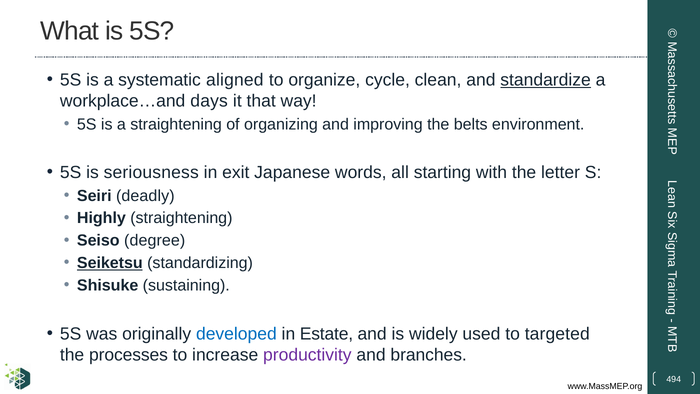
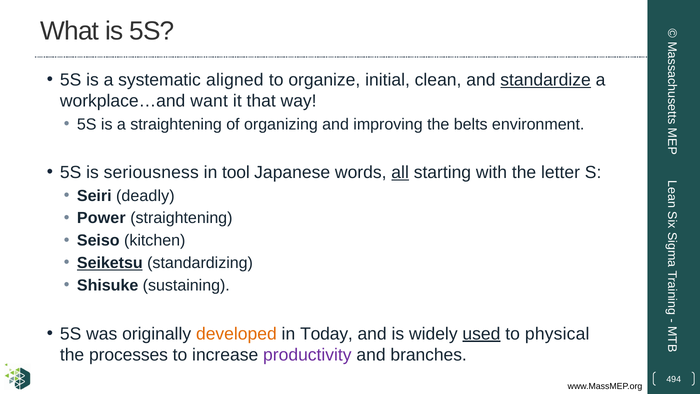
cycle: cycle -> initial
days: days -> want
exit: exit -> tool
all underline: none -> present
Highly: Highly -> Power
degree: degree -> kitchen
developed colour: blue -> orange
Estate: Estate -> Today
used underline: none -> present
targeted: targeted -> physical
